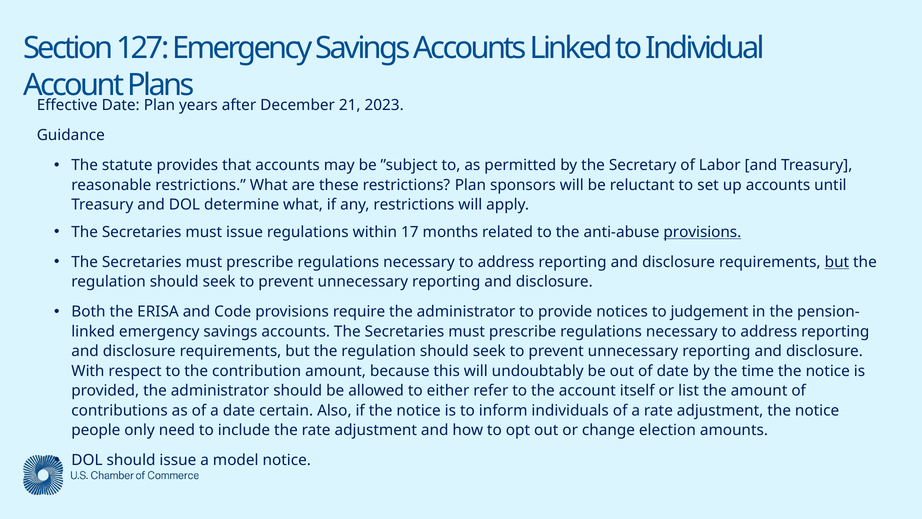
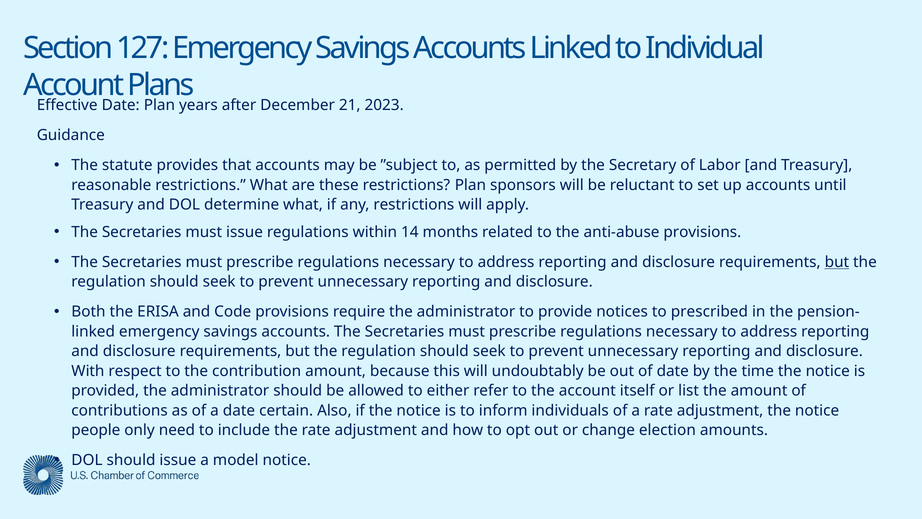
17: 17 -> 14
provisions at (702, 232) underline: present -> none
judgement: judgement -> prescribed
